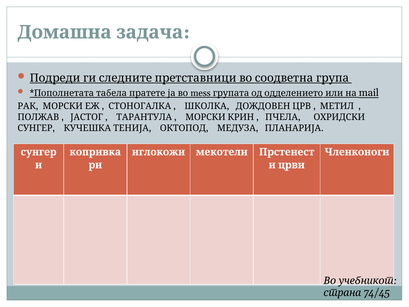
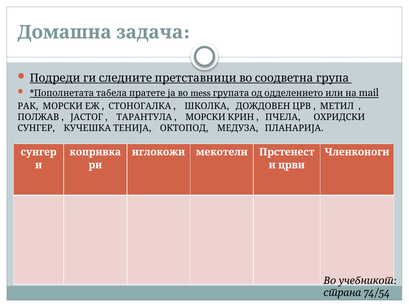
74/45: 74/45 -> 74/54
